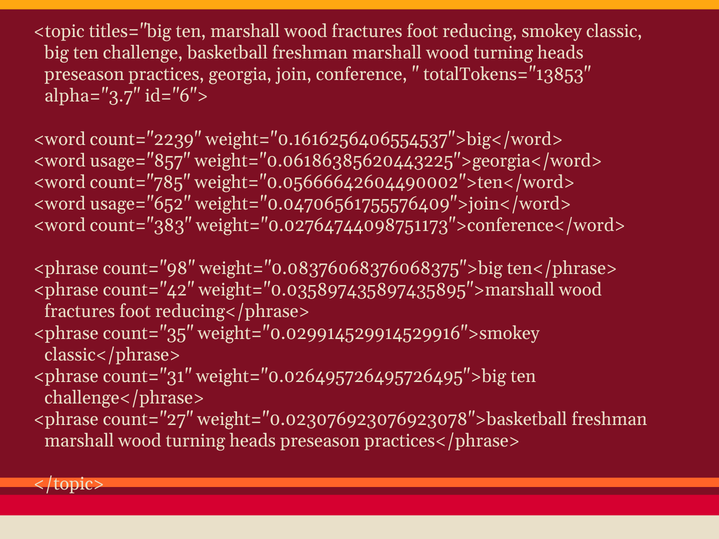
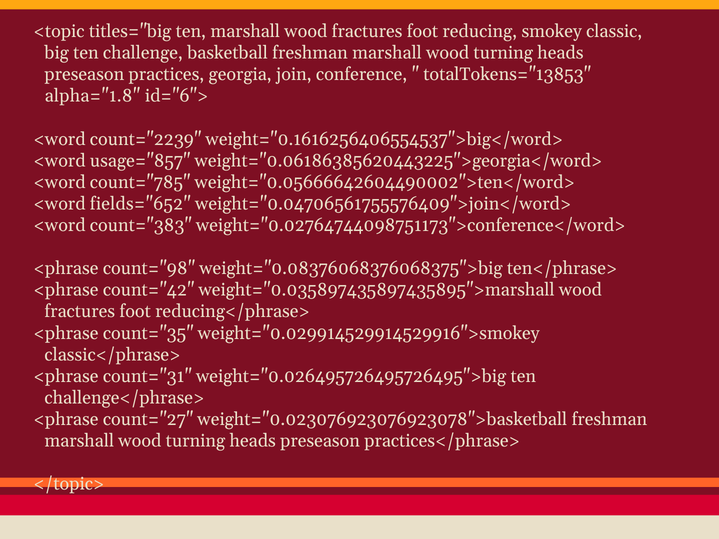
alpha="3.7: alpha="3.7 -> alpha="1.8
usage="652: usage="652 -> fields="652
